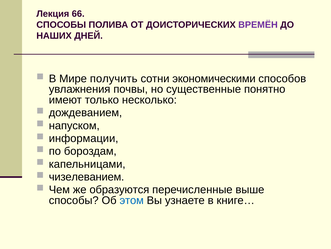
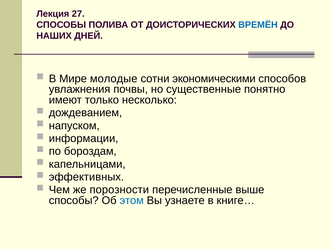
66: 66 -> 27
ВРЕМЁН colour: purple -> blue
получить: получить -> молодые
чизелеванием: чизелеванием -> эффективных
образуются: образуются -> порозности
